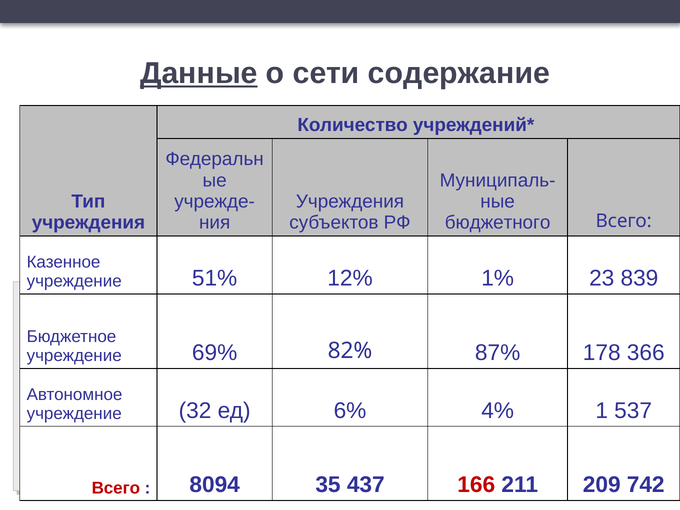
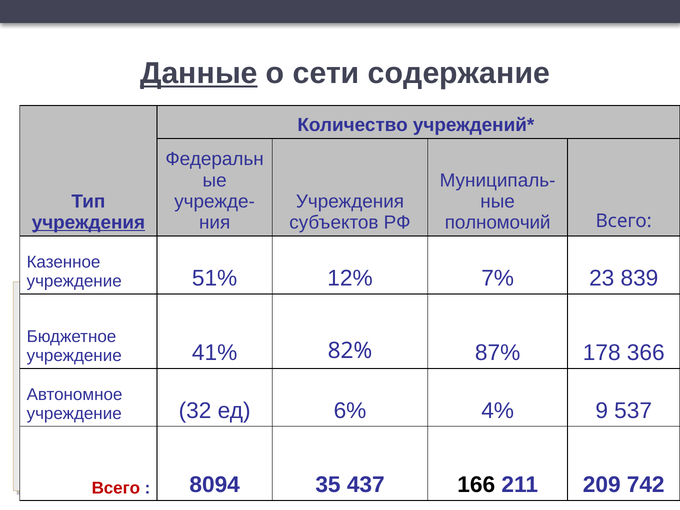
учреждения at (88, 222) underline: none -> present
бюджетного: бюджетного -> полномочий
1%: 1% -> 7%
69%: 69% -> 41%
1: 1 -> 9
166 colour: red -> black
